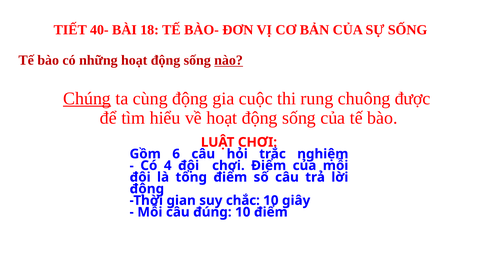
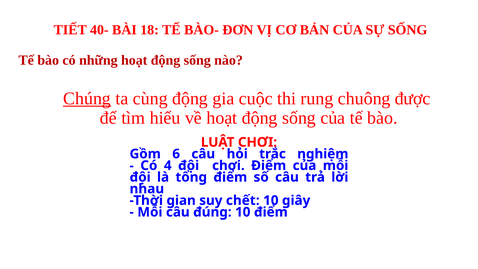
nào underline: present -> none
động at (147, 189): động -> nhau
chắc: chắc -> chết
